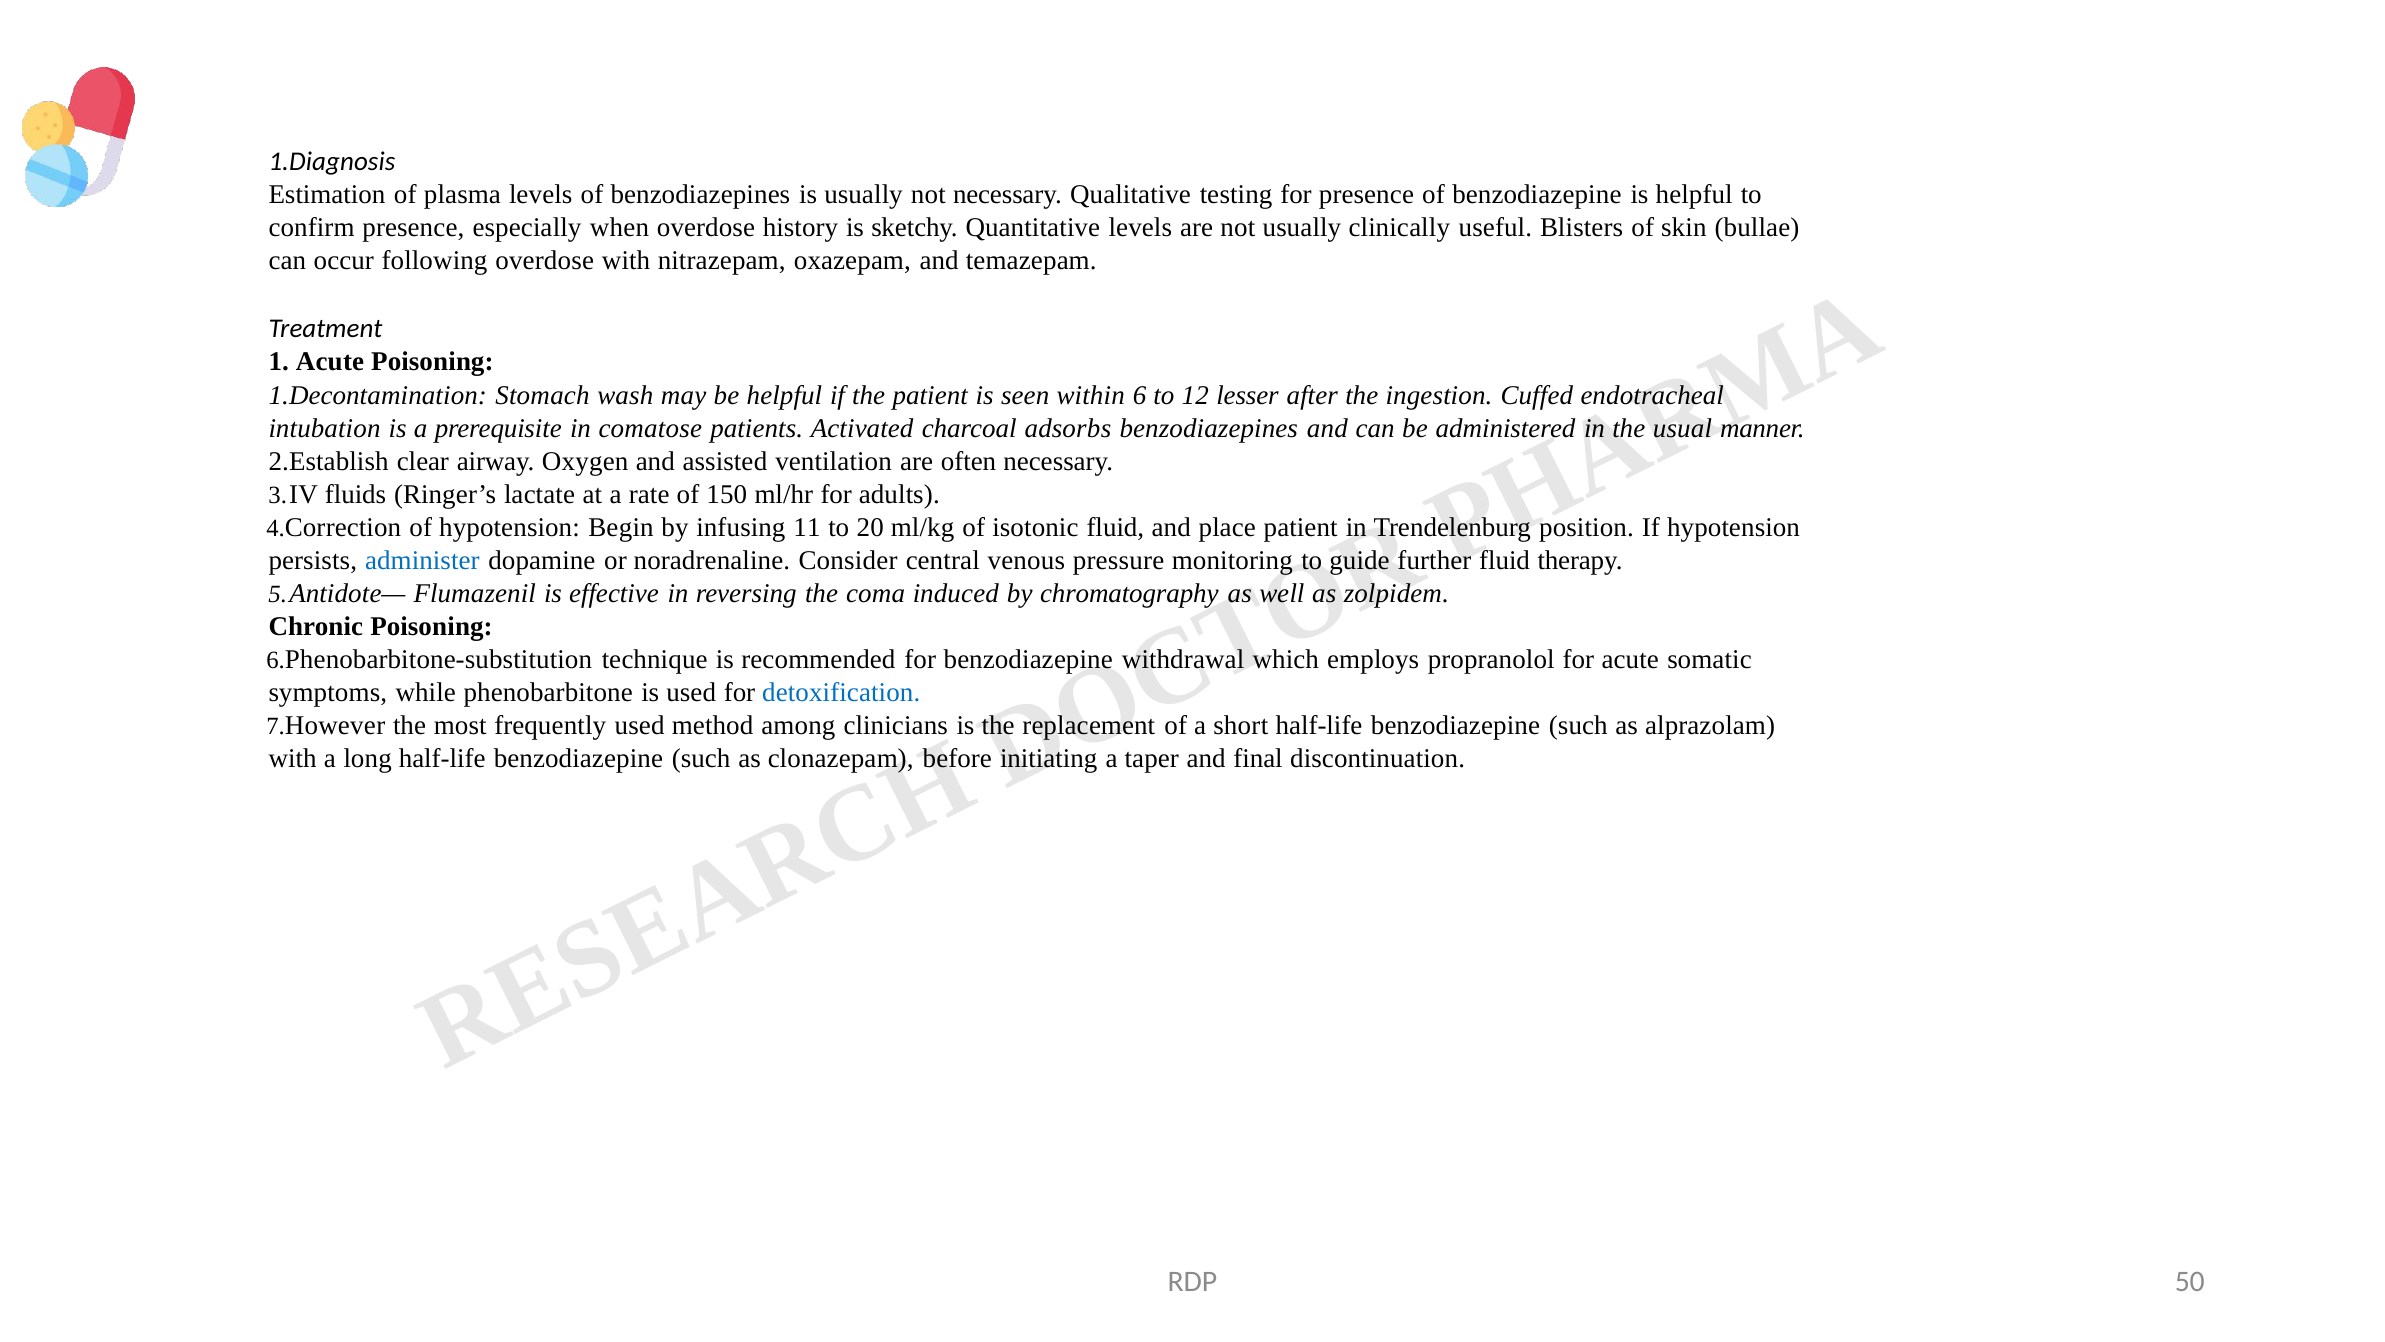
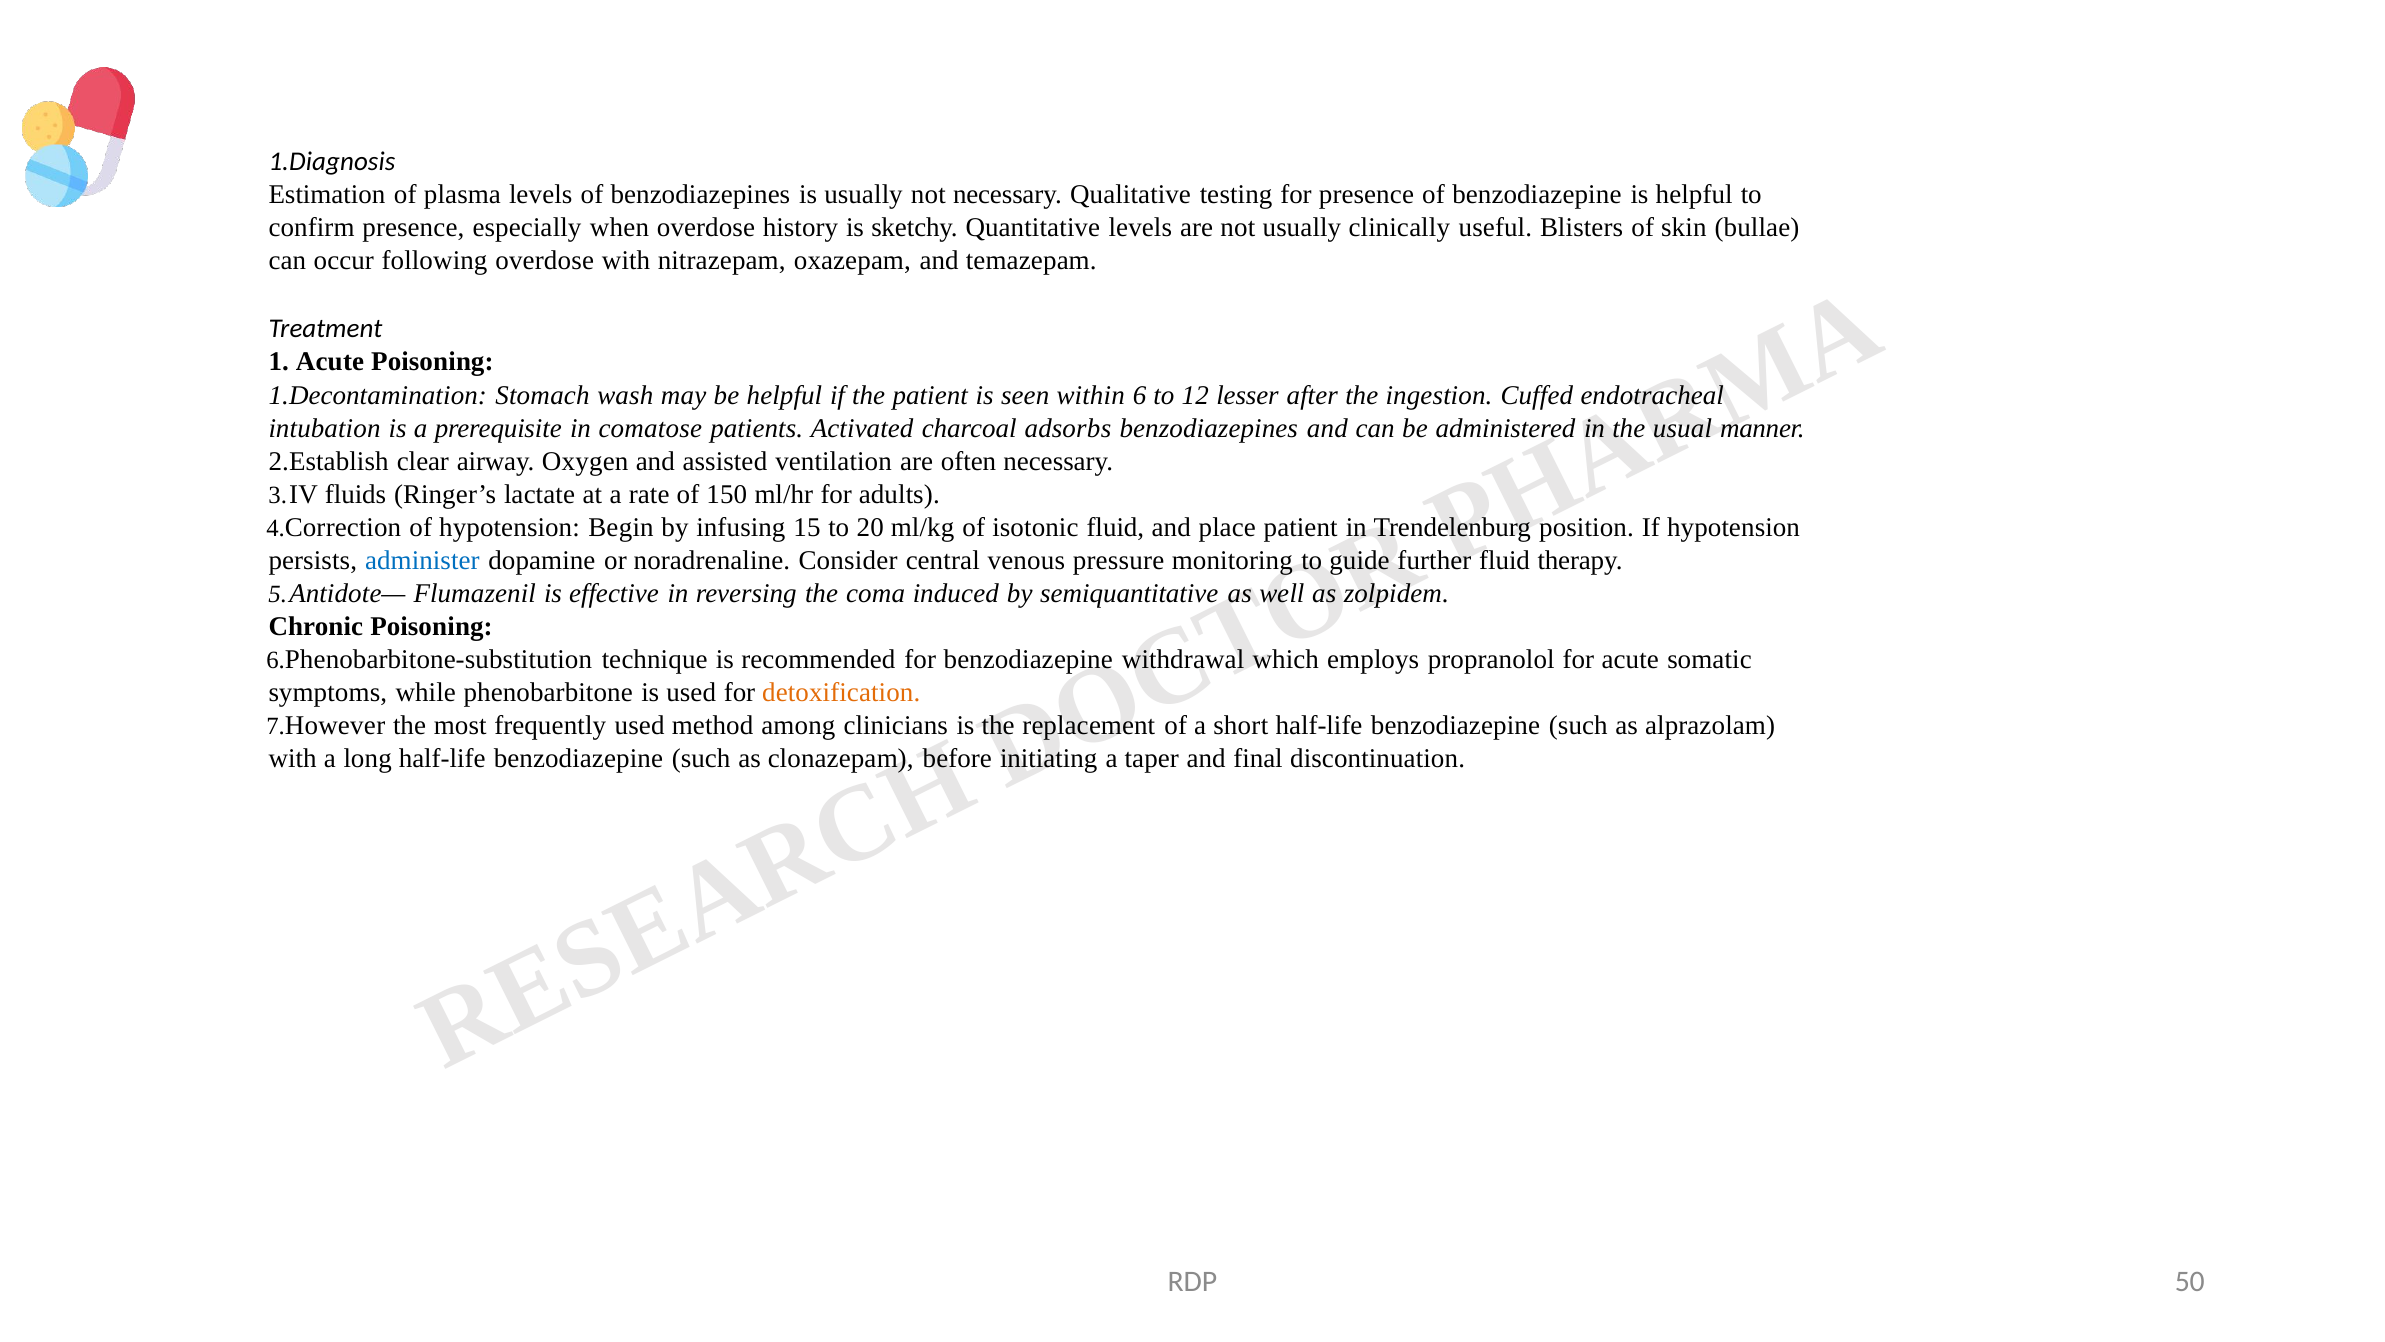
11: 11 -> 15
chromatography: chromatography -> semiquantitative
detoxification colour: blue -> orange
